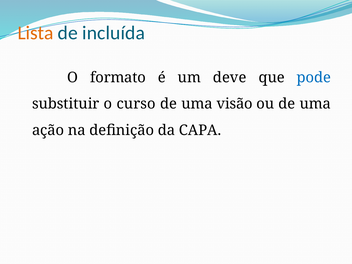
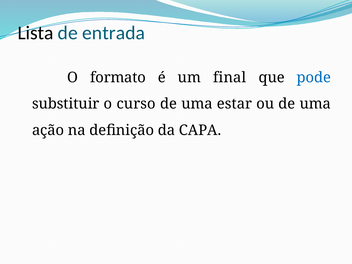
Lista colour: orange -> black
incluída: incluída -> entrada
deve: deve -> final
visão: visão -> estar
